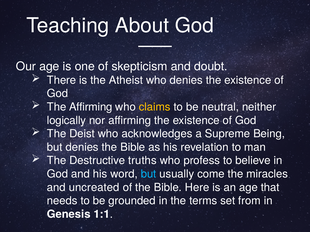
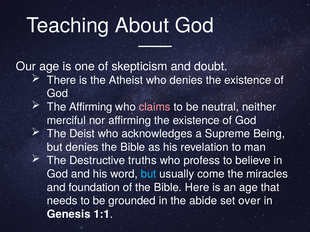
claims colour: yellow -> pink
logically: logically -> merciful
uncreated: uncreated -> foundation
terms: terms -> abide
from: from -> over
